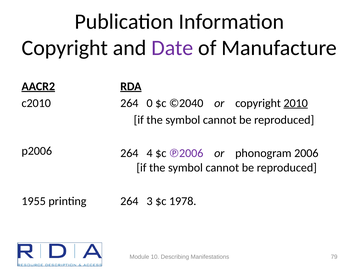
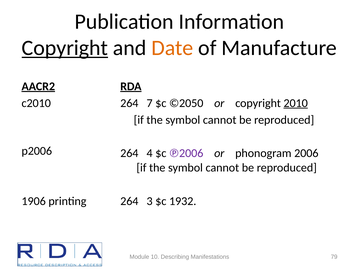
Copyright at (65, 48) underline: none -> present
Date colour: purple -> orange
0: 0 -> 7
©2040: ©2040 -> ©2050
1955: 1955 -> 1906
1978: 1978 -> 1932
